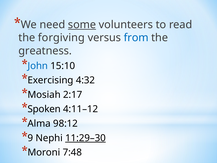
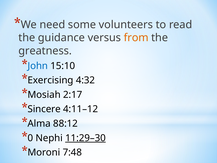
some underline: present -> none
forgiving: forgiving -> guidance
from colour: blue -> orange
Spoken: Spoken -> Sincere
98:12: 98:12 -> 88:12
9: 9 -> 0
